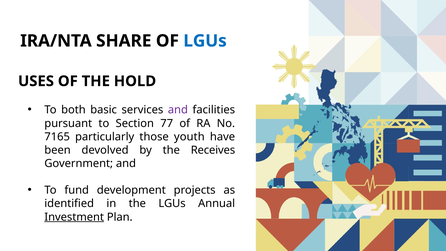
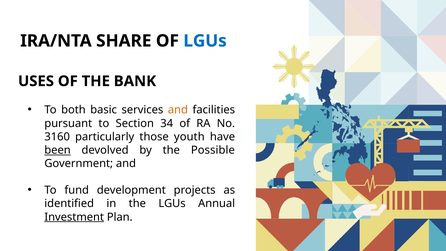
HOLD: HOLD -> BANK
and at (178, 110) colour: purple -> orange
77: 77 -> 34
7165: 7165 -> 3160
been underline: none -> present
Receives: Receives -> Possible
